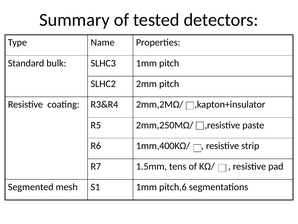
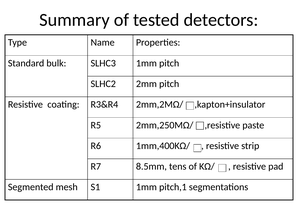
1.5mm: 1.5mm -> 8.5mm
pitch,6: pitch,6 -> pitch,1
